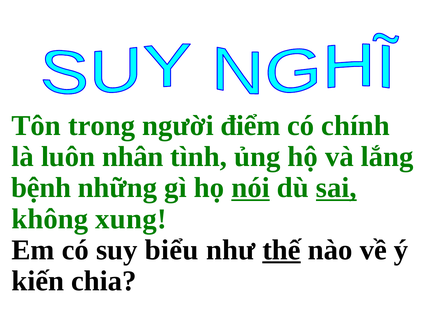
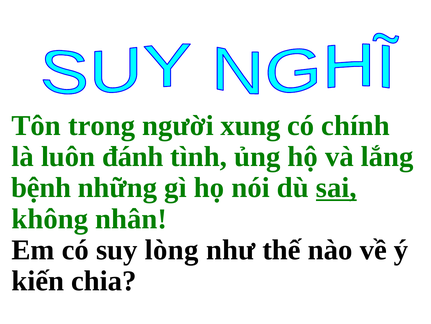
điểm: điểm -> xung
nhân: nhân -> đánh
nói underline: present -> none
xung: xung -> nhân
biểu: biểu -> lòng
thế underline: present -> none
